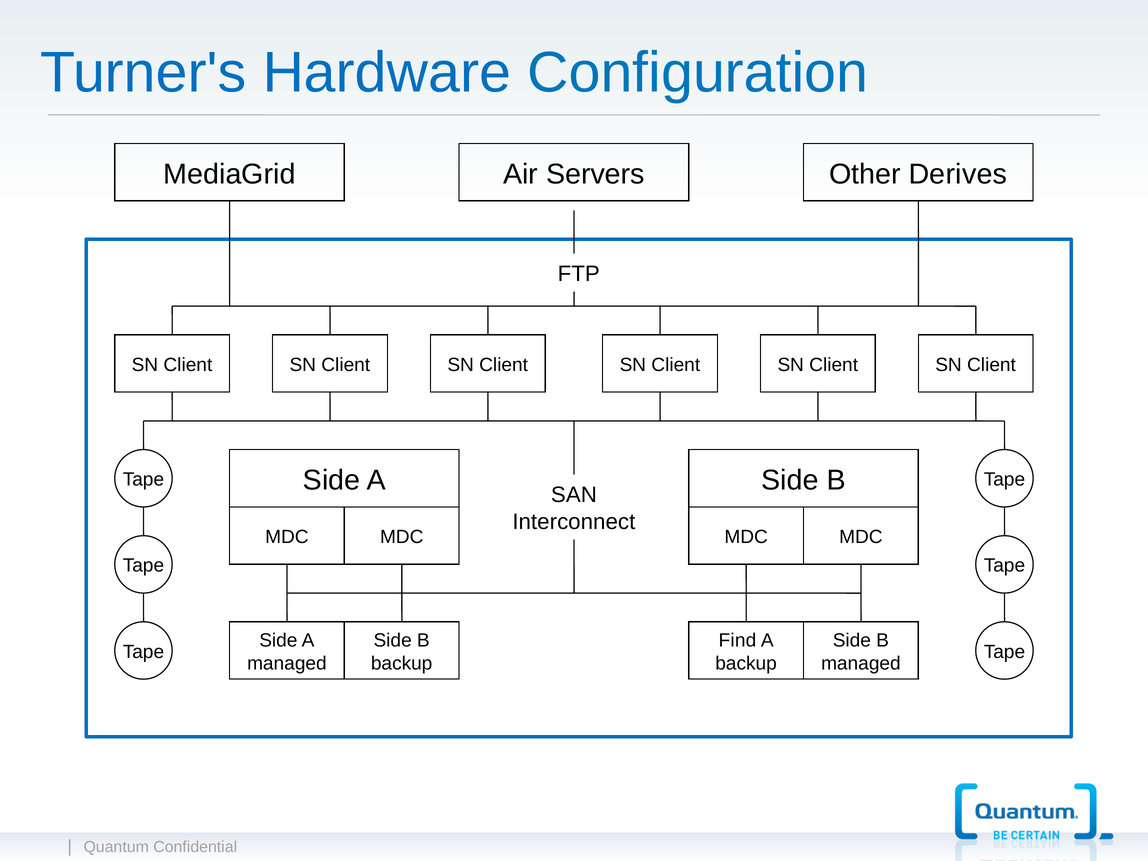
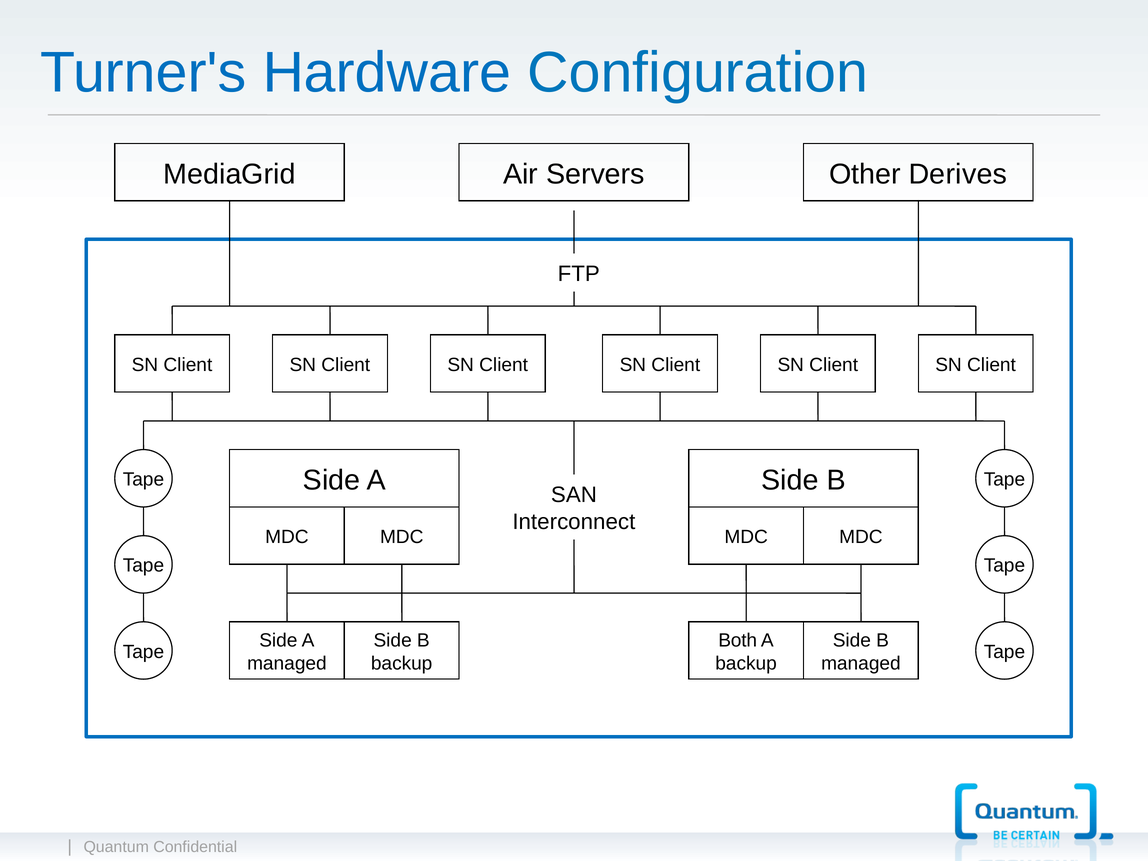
Find: Find -> Both
